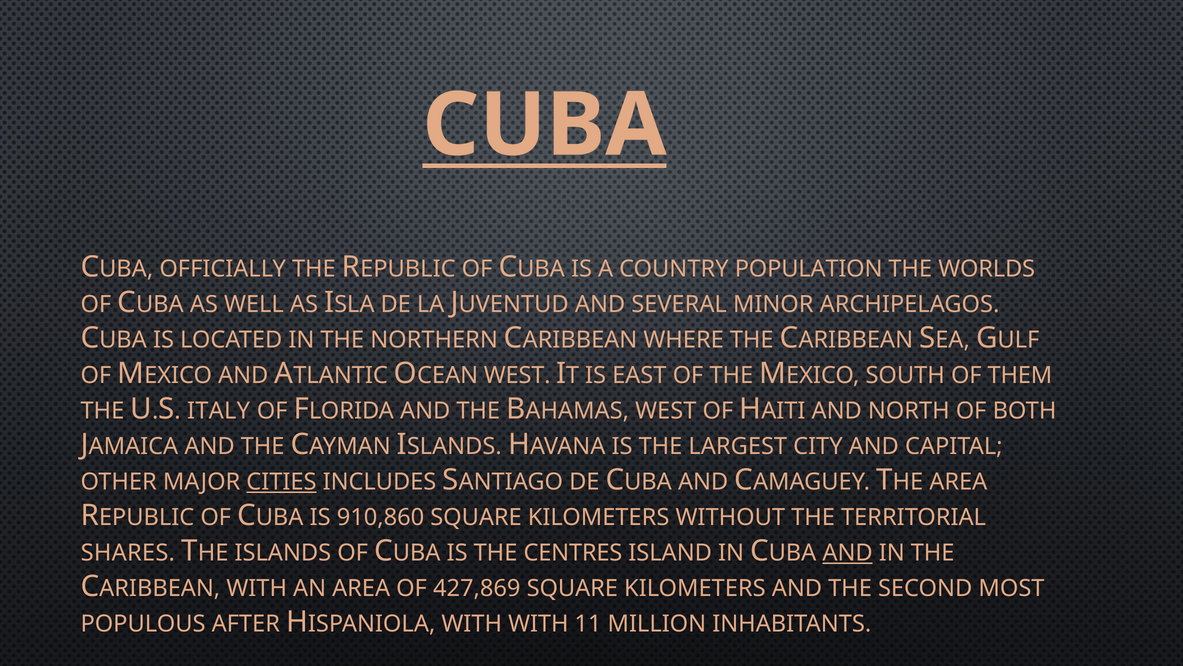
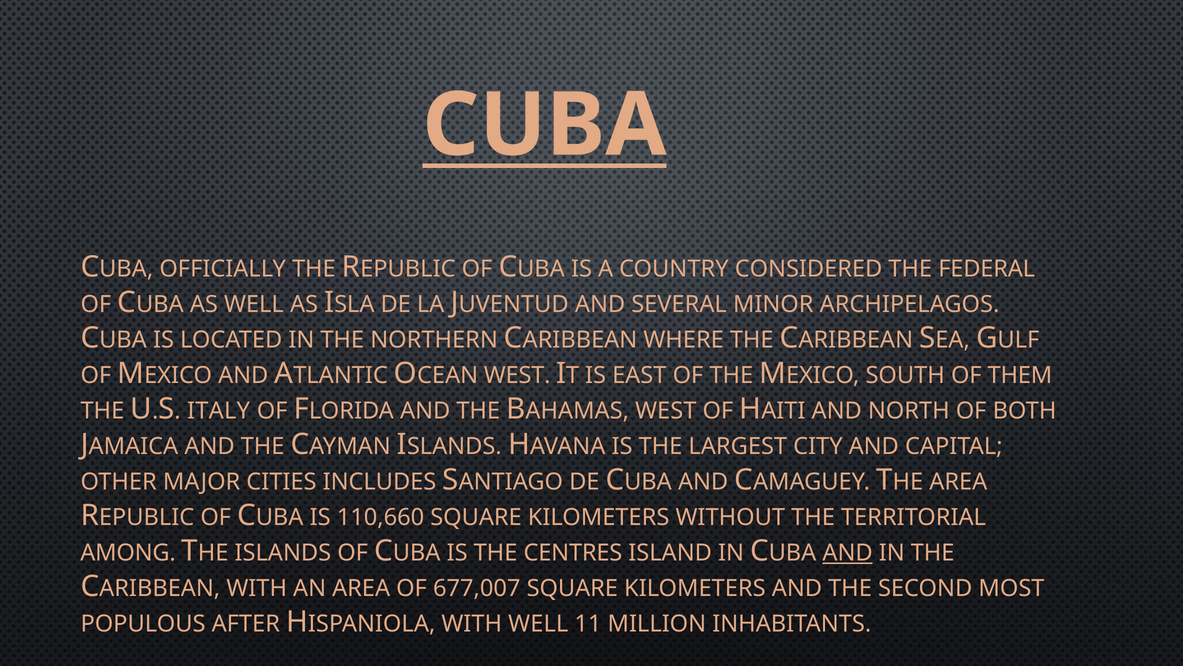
POPULATION: POPULATION -> CONSIDERED
WORLDS: WORLDS -> FEDERAL
CITIES underline: present -> none
910,860: 910,860 -> 110,660
SHARES: SHARES -> AMONG
427,869: 427,869 -> 677,007
WITH WITH: WITH -> WELL
